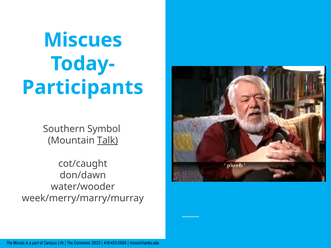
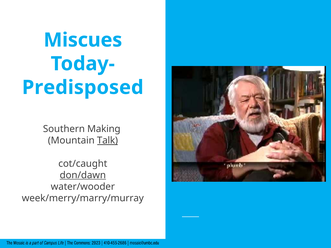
Participants: Participants -> Predisposed
Symbol: Symbol -> Making
don/dawn underline: none -> present
